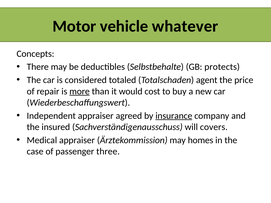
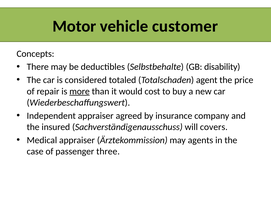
whatever: whatever -> customer
protects: protects -> disability
insurance underline: present -> none
homes: homes -> agents
